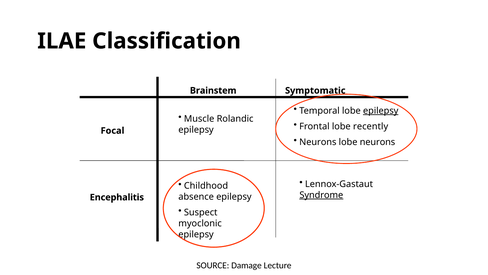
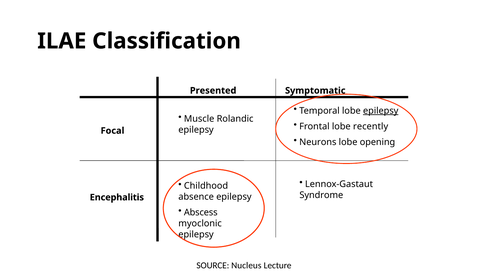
Brainstem: Brainstem -> Presented
lobe neurons: neurons -> opening
Syndrome underline: present -> none
Suspect: Suspect -> Abscess
Damage: Damage -> Nucleus
